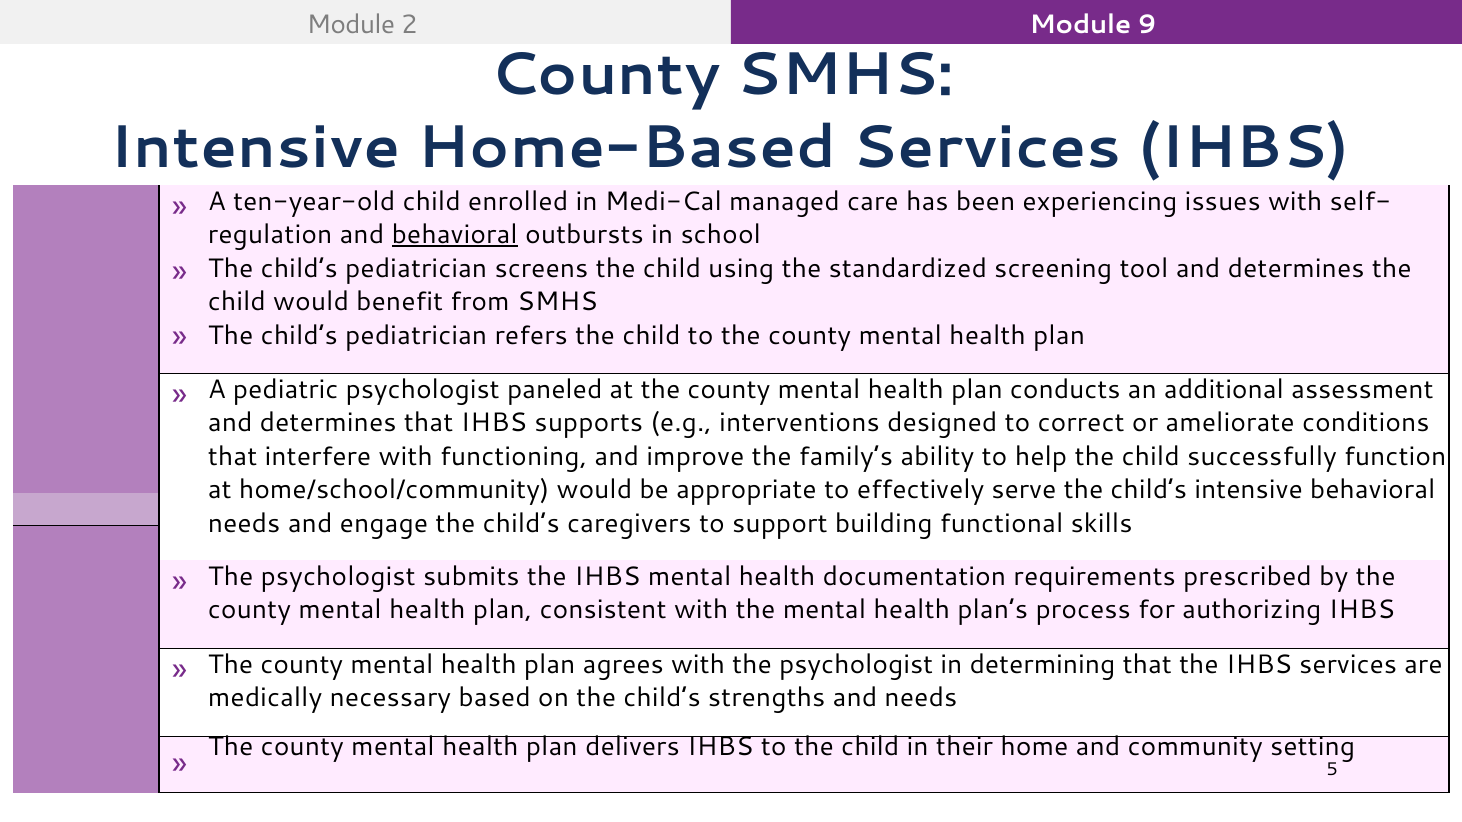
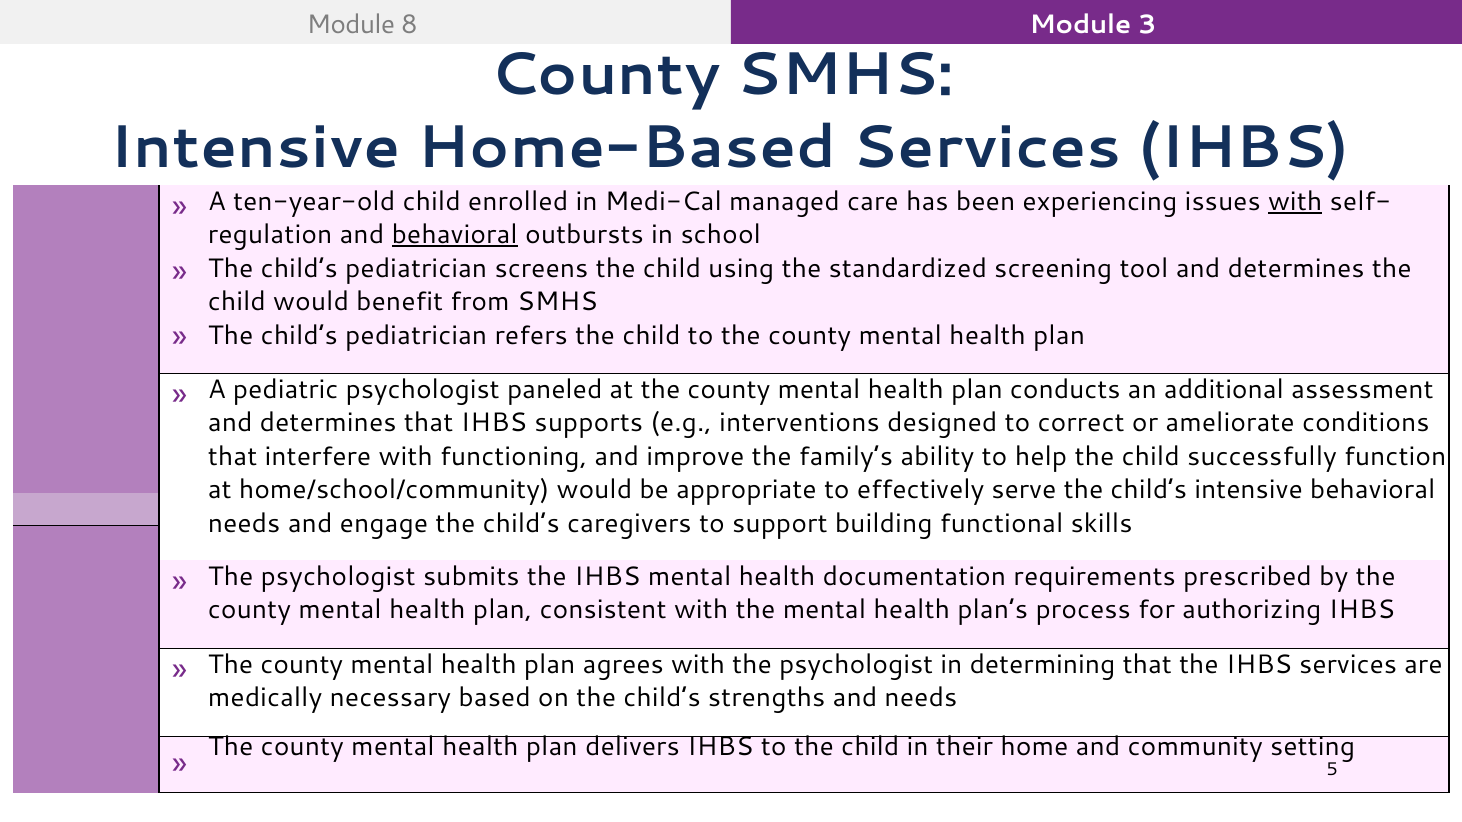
2: 2 -> 8
9: 9 -> 3
with at (1295, 201) underline: none -> present
